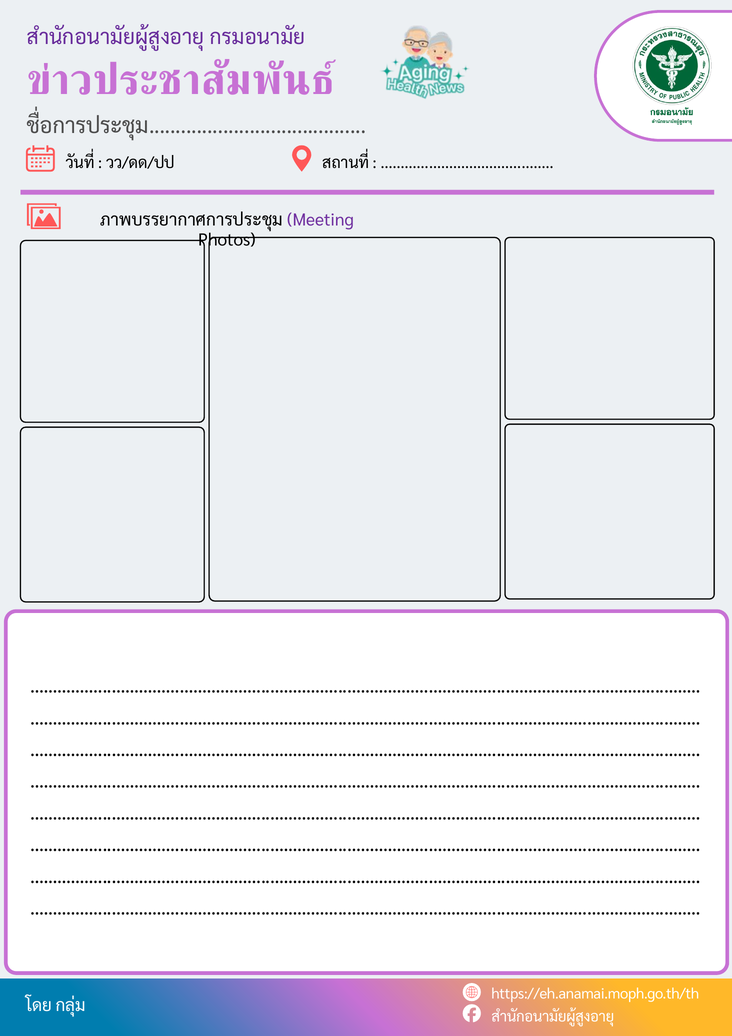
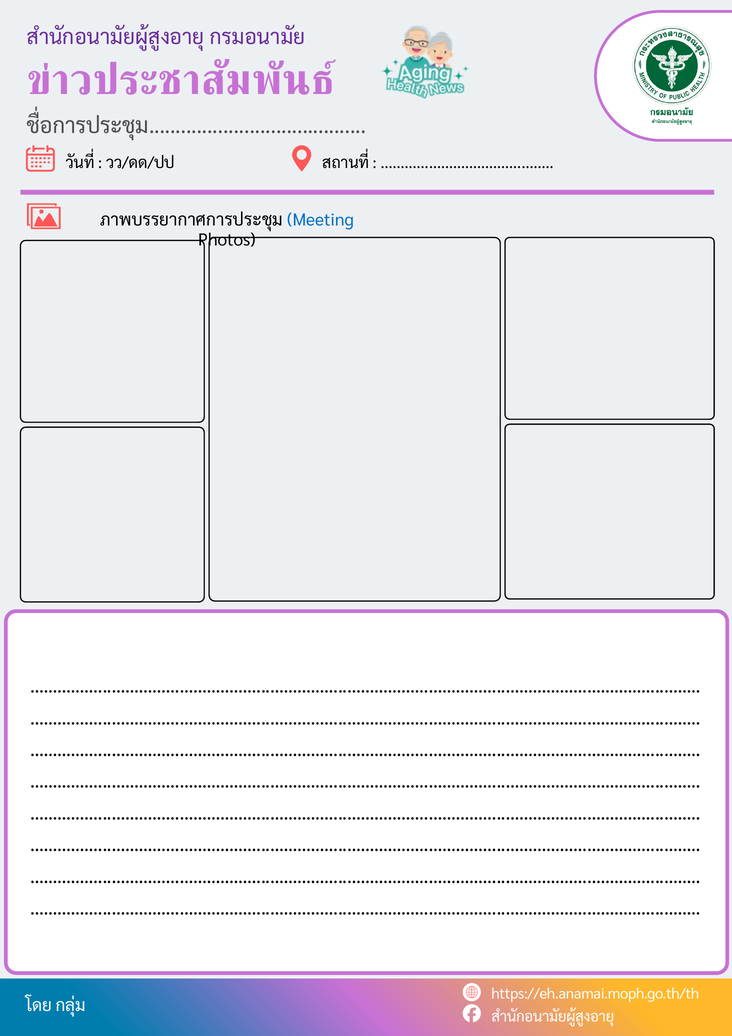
Meeting colour: purple -> blue
